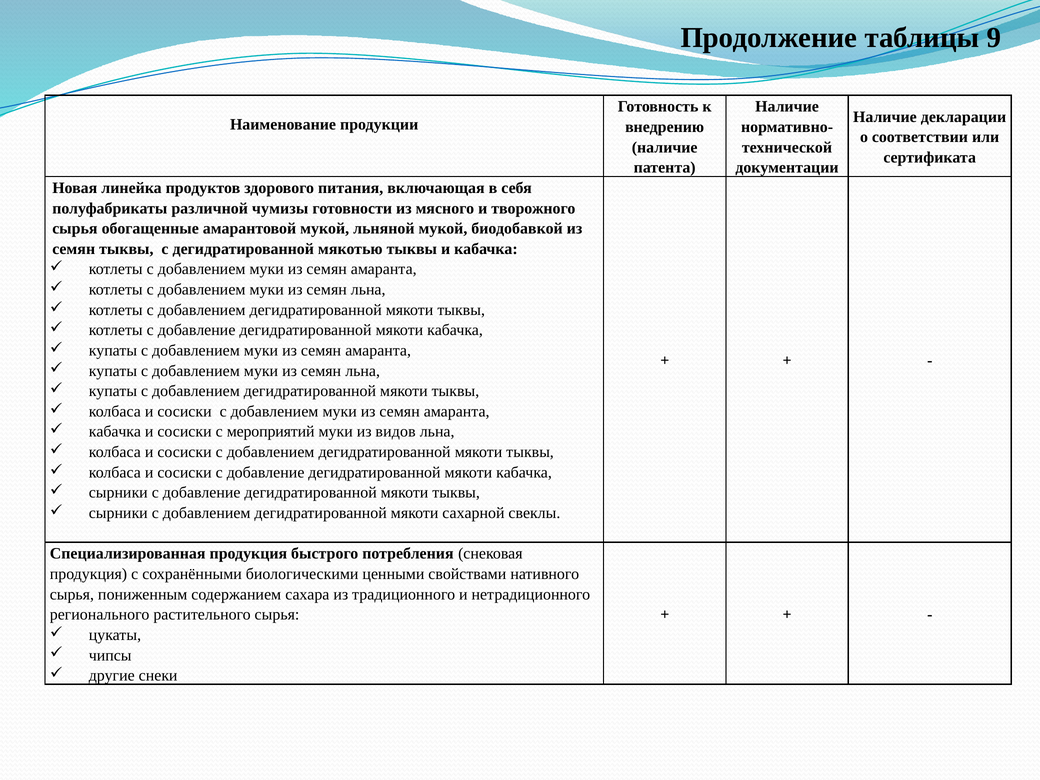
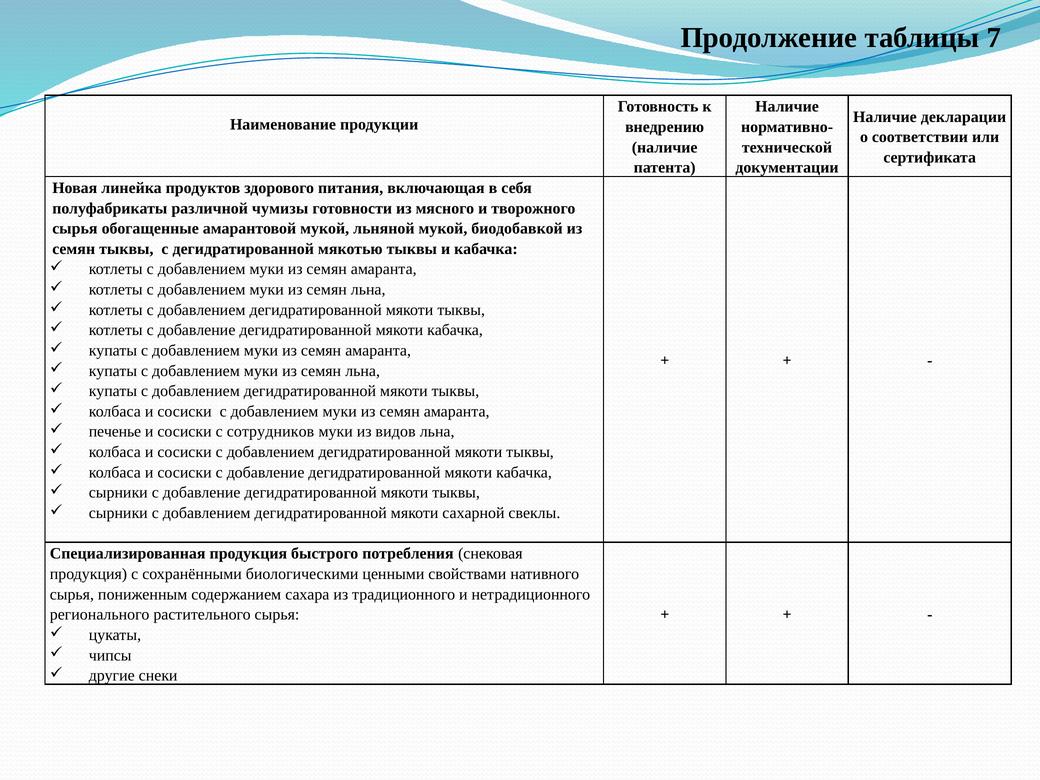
9: 9 -> 7
кабачка at (115, 432): кабачка -> печенье
мероприятий: мероприятий -> сотрудников
